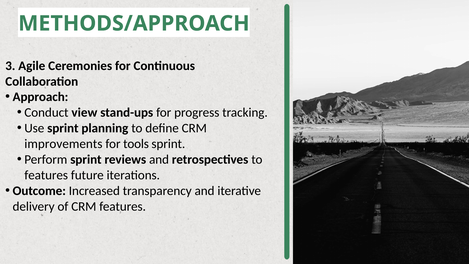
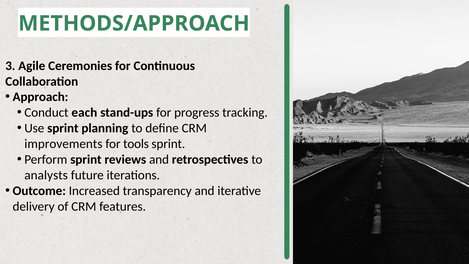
view: view -> each
features at (46, 175): features -> analysts
